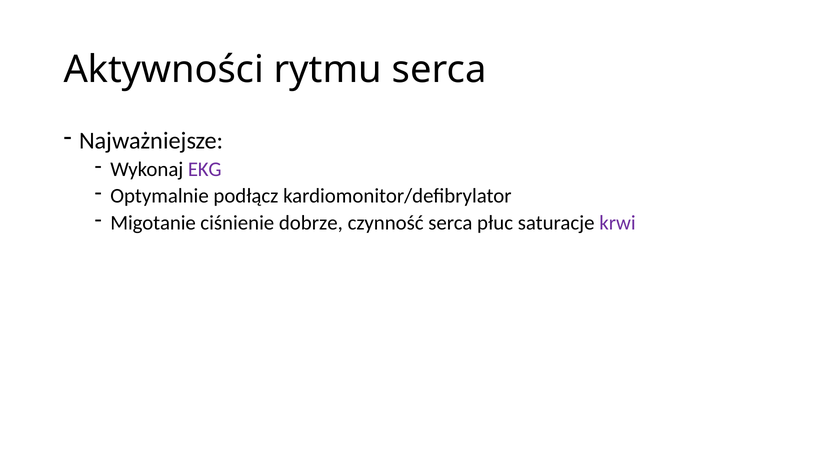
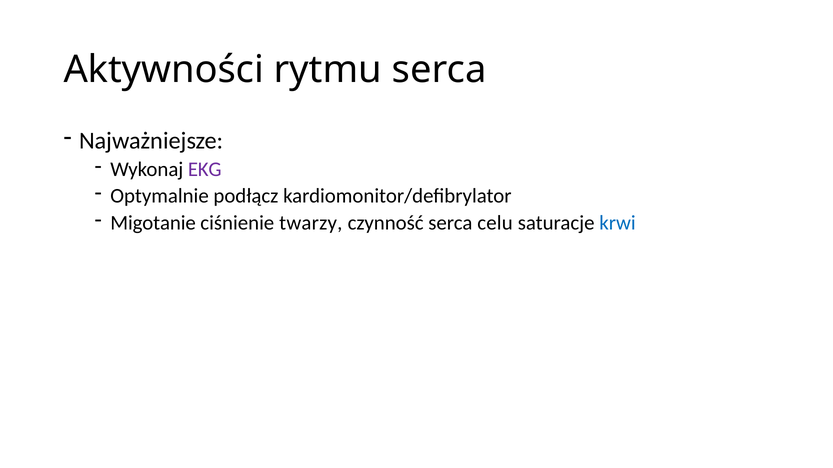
dobrze: dobrze -> twarzy
płuc: płuc -> celu
krwi colour: purple -> blue
